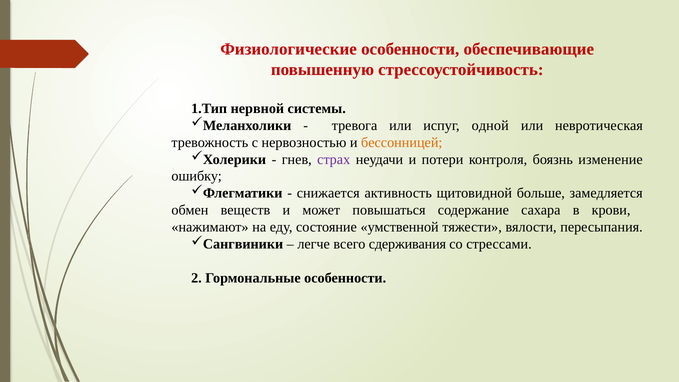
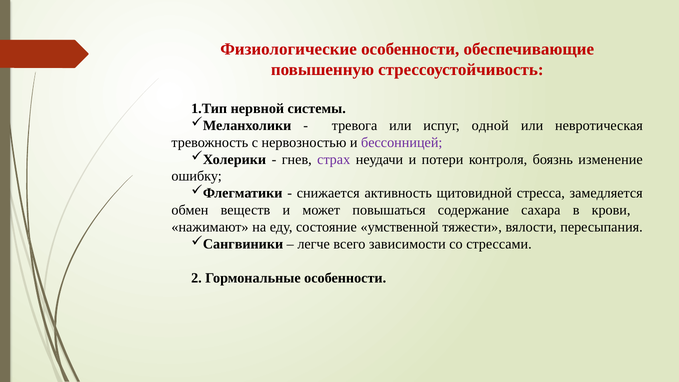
бессонницей colour: orange -> purple
больше: больше -> стресса
сдерживания: сдерживания -> зависимости
